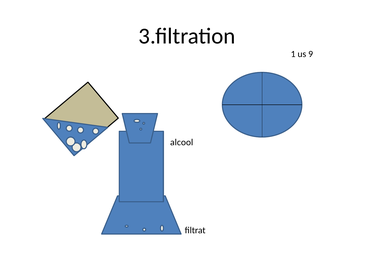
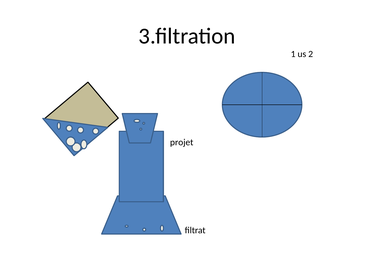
9: 9 -> 2
alcool: alcool -> projet
